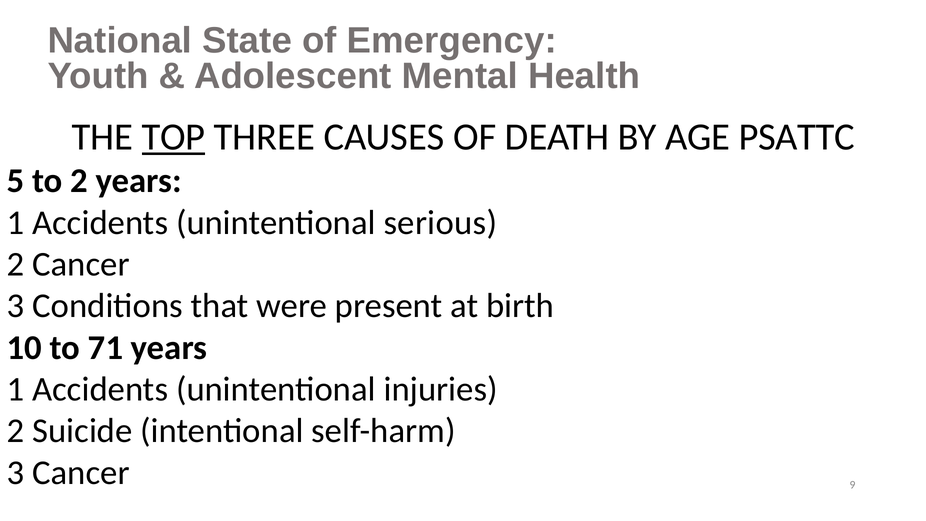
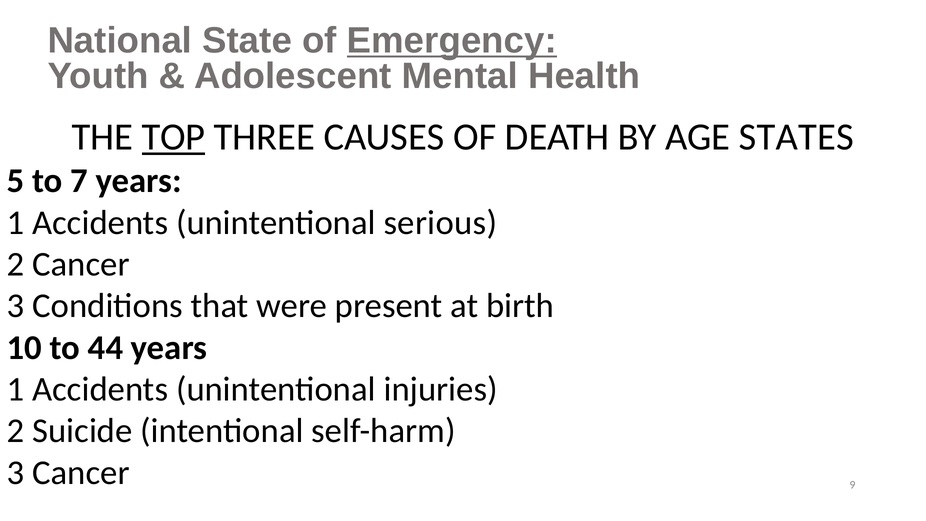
Emergency underline: none -> present
PSATTC: PSATTC -> STATES
to 2: 2 -> 7
71: 71 -> 44
